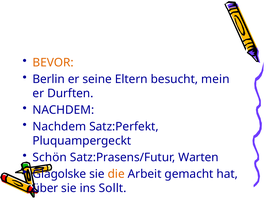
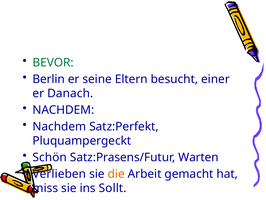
BEVOR colour: orange -> green
mein: mein -> einer
Durften: Durften -> Danach
Glagolske: Glagolske -> Verlieben
über: über -> miss
